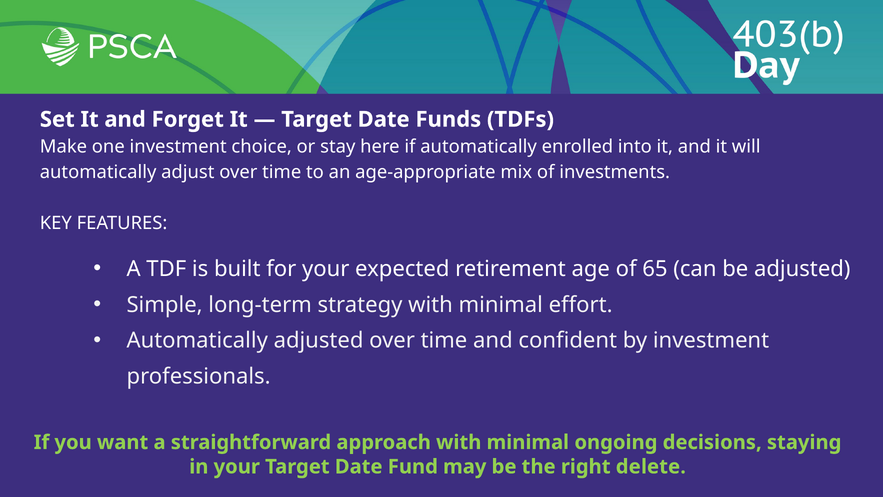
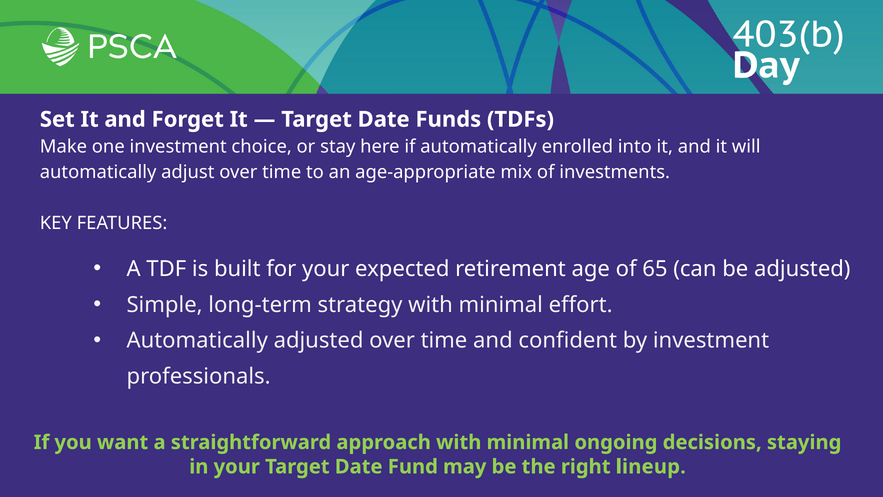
delete: delete -> lineup
